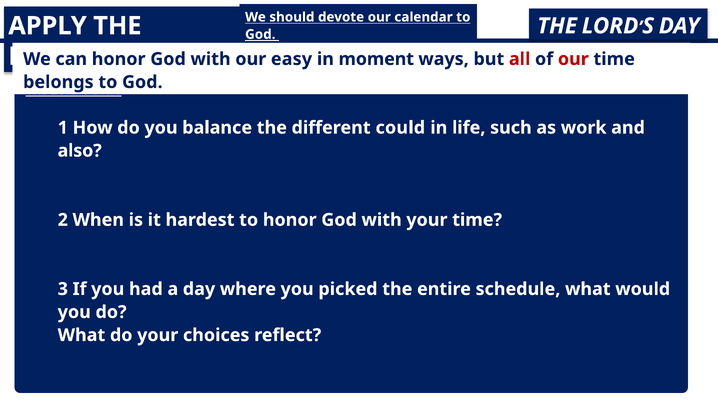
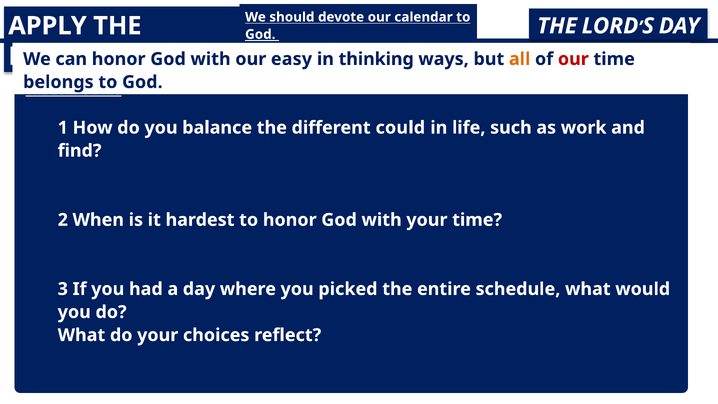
moment: moment -> thinking
all colour: red -> orange
also: also -> find
